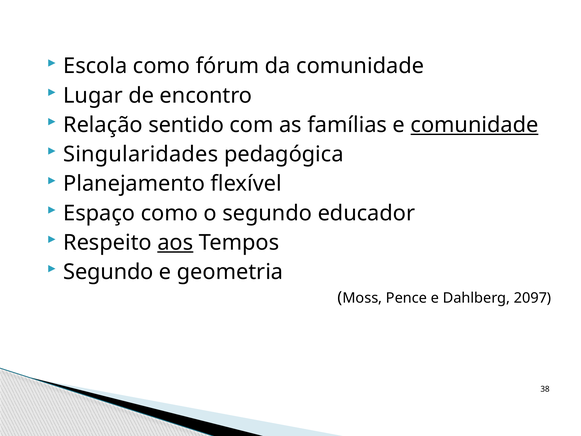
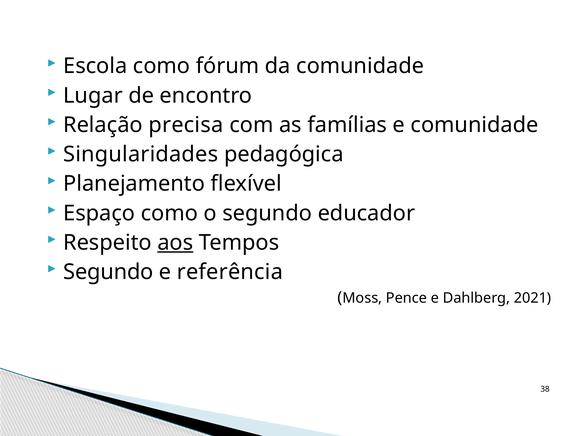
sentido: sentido -> precisa
comunidade at (475, 125) underline: present -> none
geometria: geometria -> referência
2097: 2097 -> 2021
